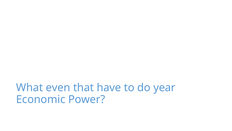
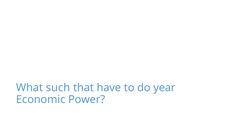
even: even -> such
